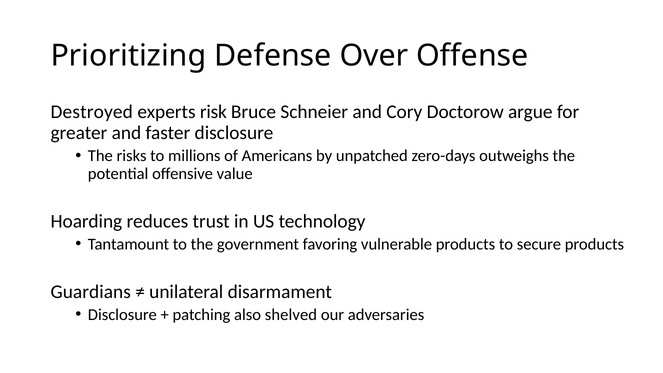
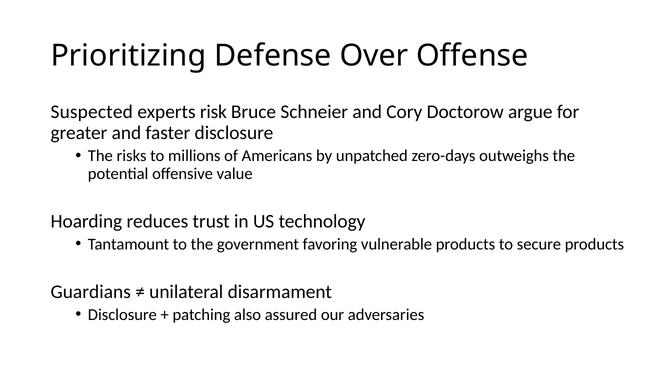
Destroyed: Destroyed -> Suspected
shelved: shelved -> assured
